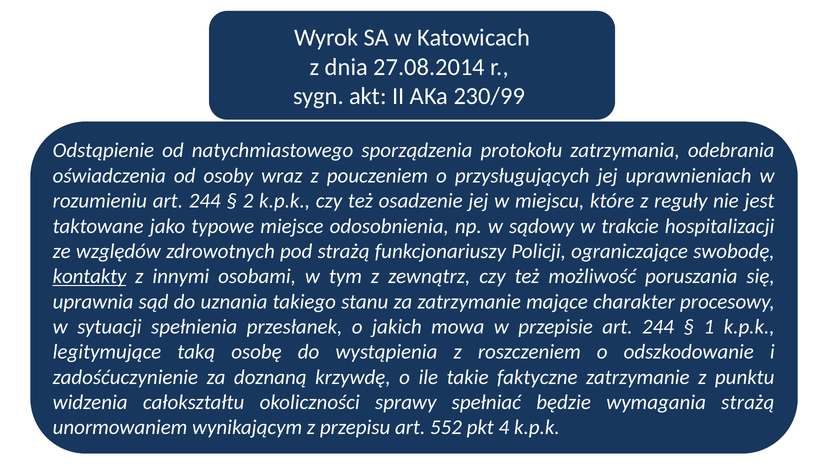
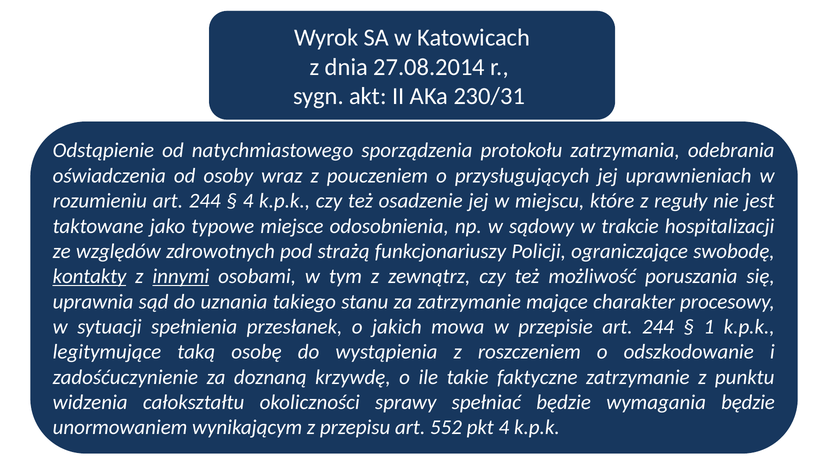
230/99: 230/99 -> 230/31
2 at (248, 201): 2 -> 4
innymi underline: none -> present
wymagania strażą: strażą -> będzie
